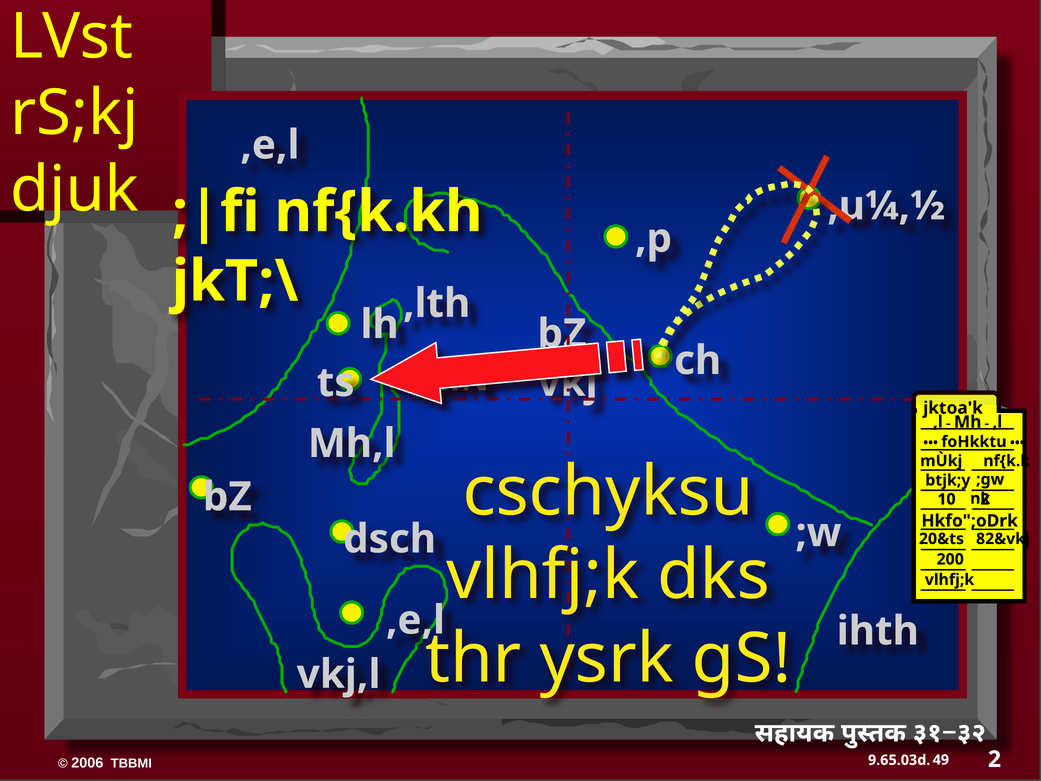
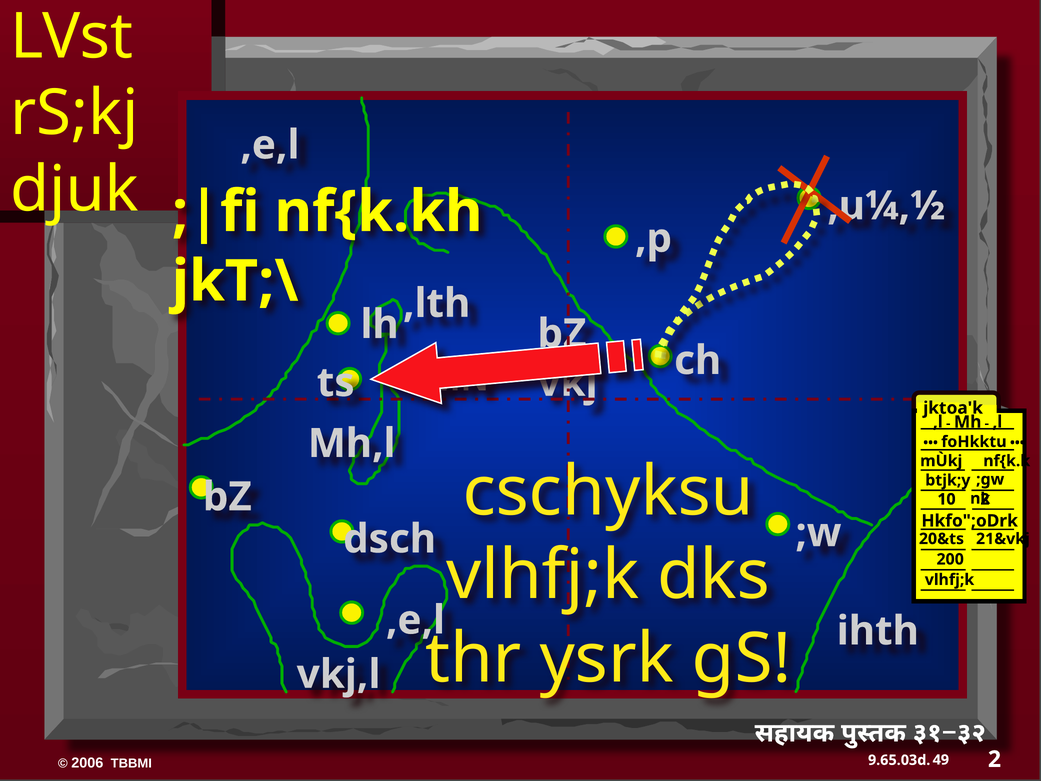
82&vkj: 82&vkj -> 21&vkj
